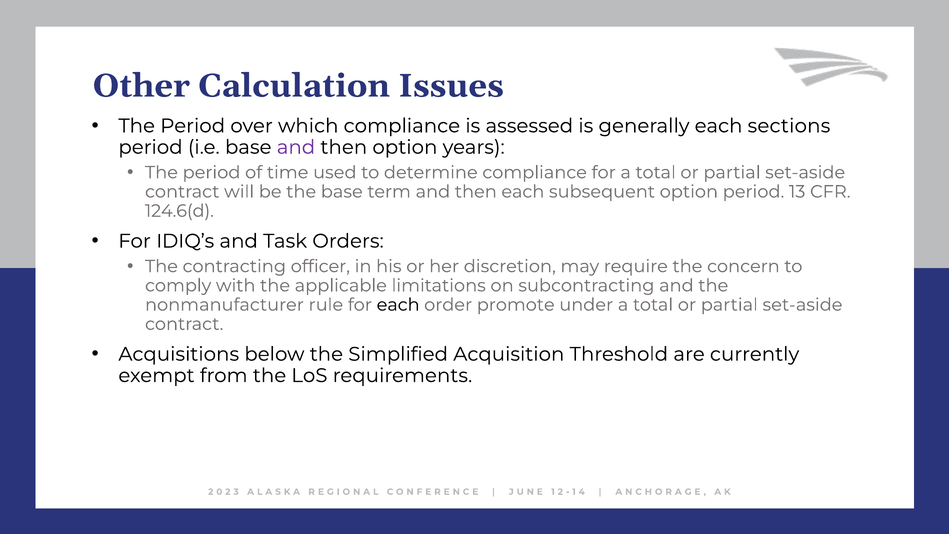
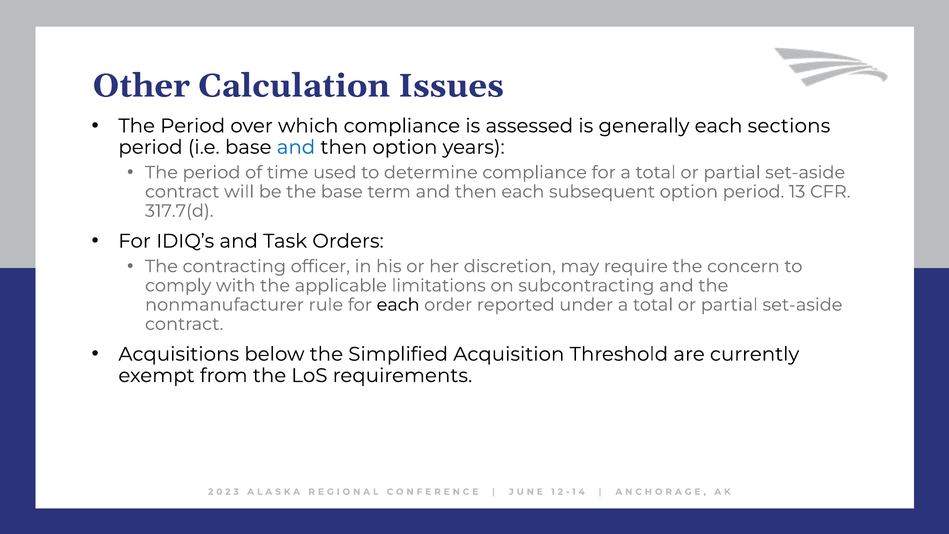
and at (296, 147) colour: purple -> blue
124.6(d: 124.6(d -> 317.7(d
promote: promote -> reported
